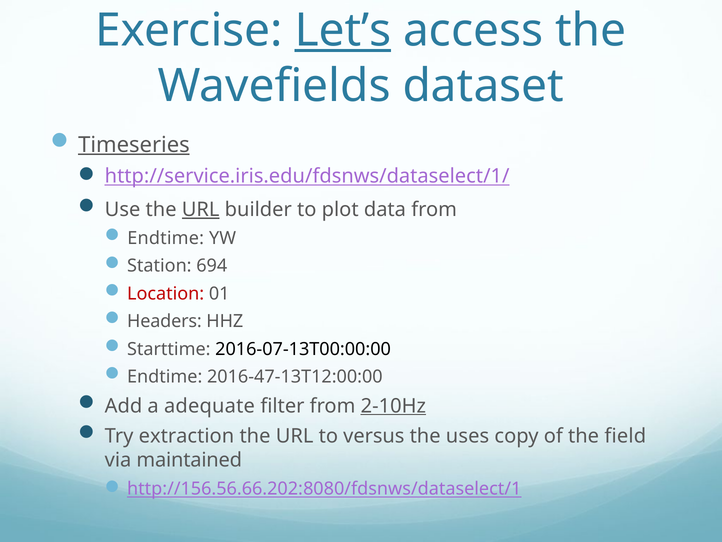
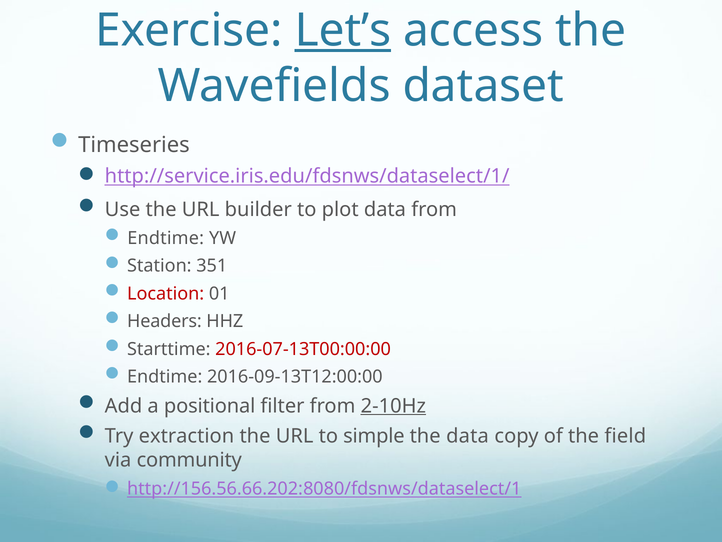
Timeseries underline: present -> none
URL at (201, 209) underline: present -> none
694: 694 -> 351
2016-07-13T00:00:00 colour: black -> red
2016-47-13T12:00:00: 2016-47-13T12:00:00 -> 2016-09-13T12:00:00
adequate: adequate -> positional
versus: versus -> simple
the uses: uses -> data
maintained: maintained -> community
